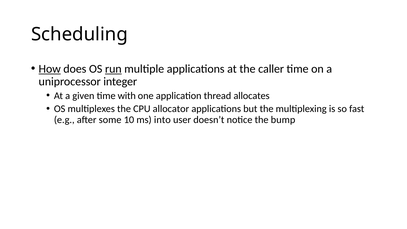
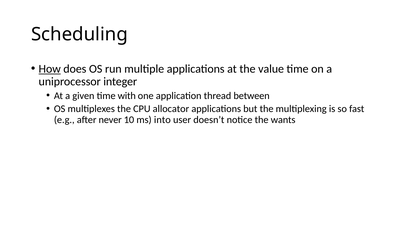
run underline: present -> none
caller: caller -> value
allocates: allocates -> between
some: some -> never
bump: bump -> wants
